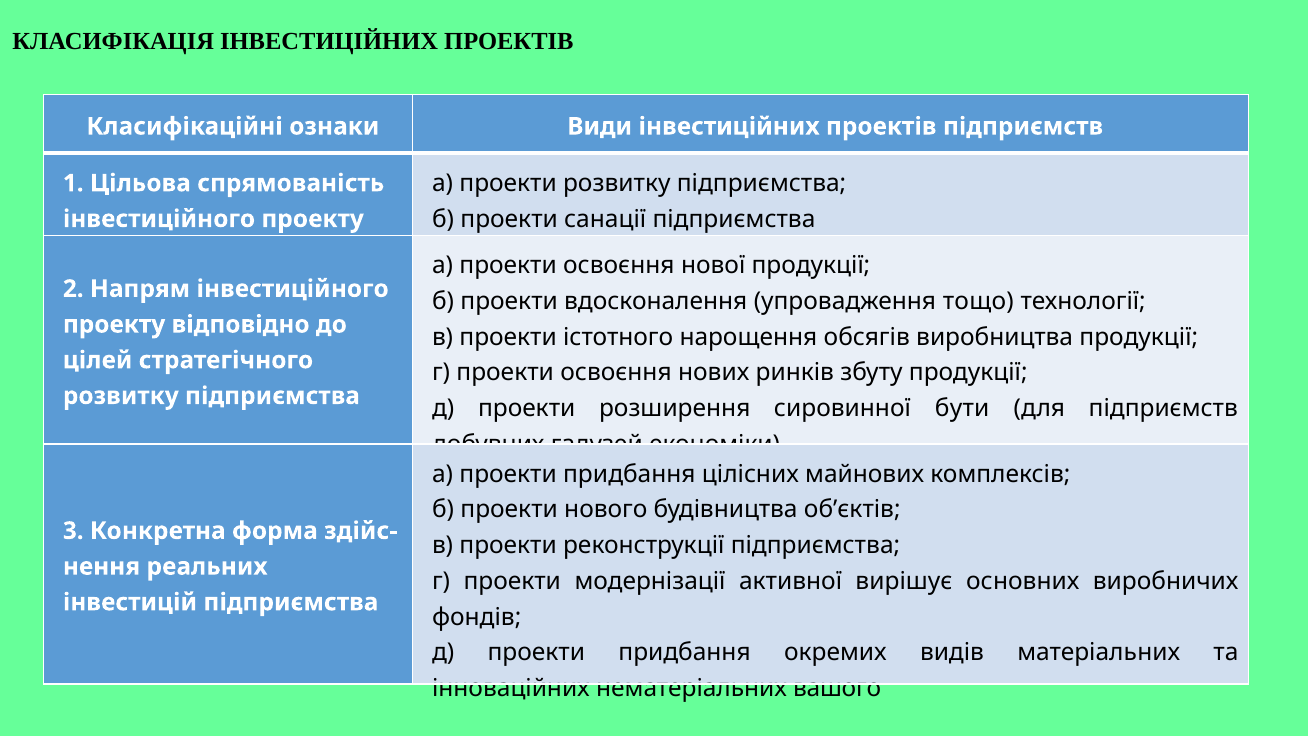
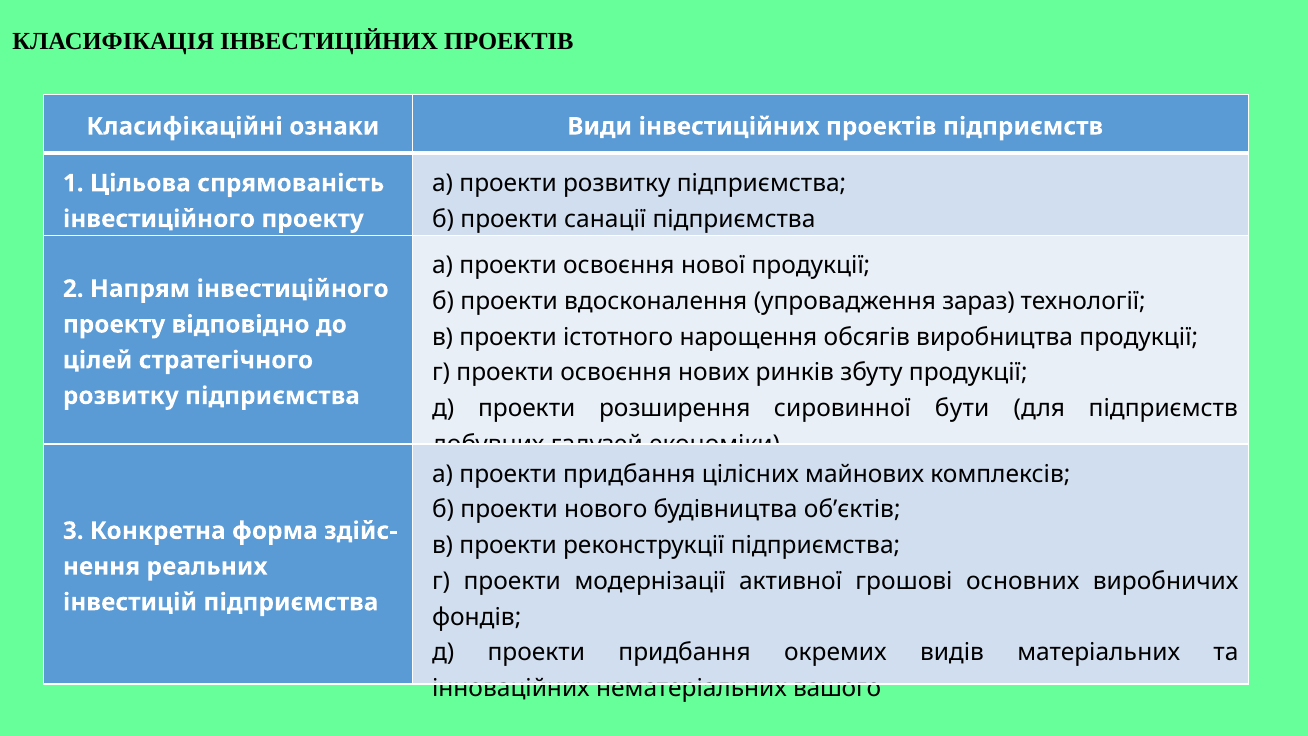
тощо: тощо -> зараз
вирішує: вирішує -> грошові
